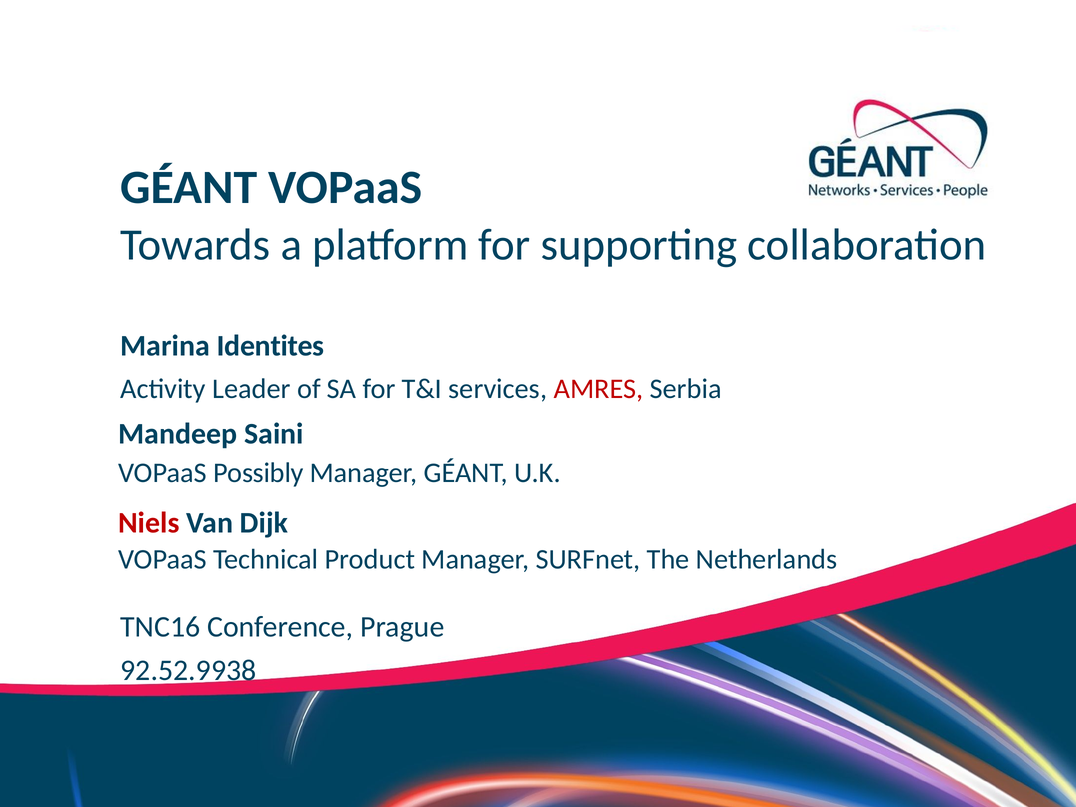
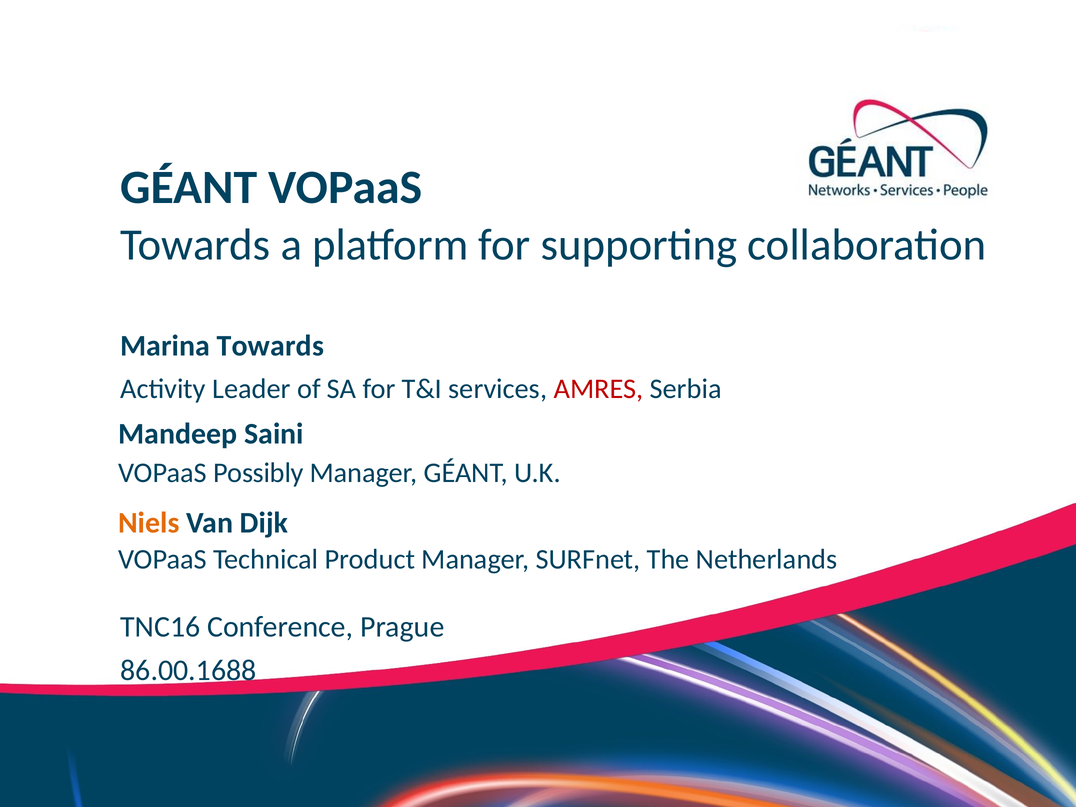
Marina Identites: Identites -> Towards
Niels colour: red -> orange
92.52.9938: 92.52.9938 -> 86.00.1688
